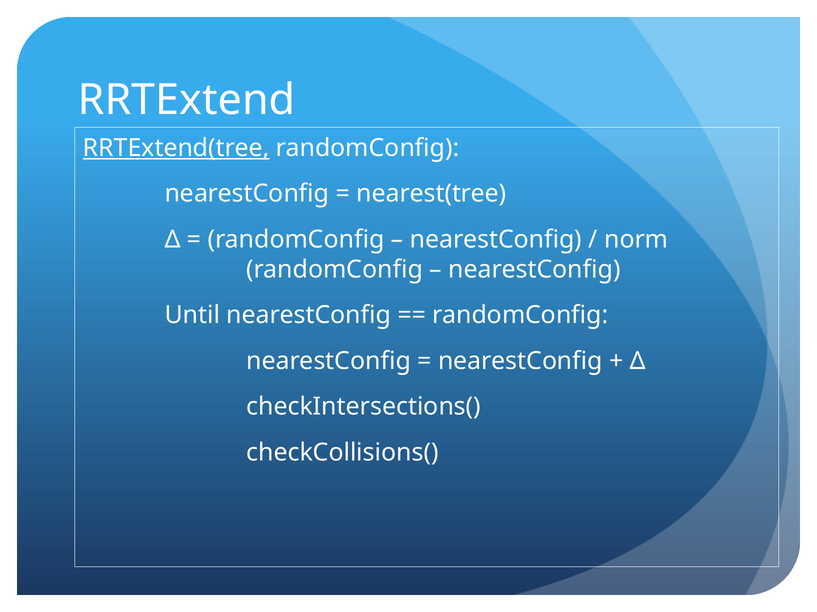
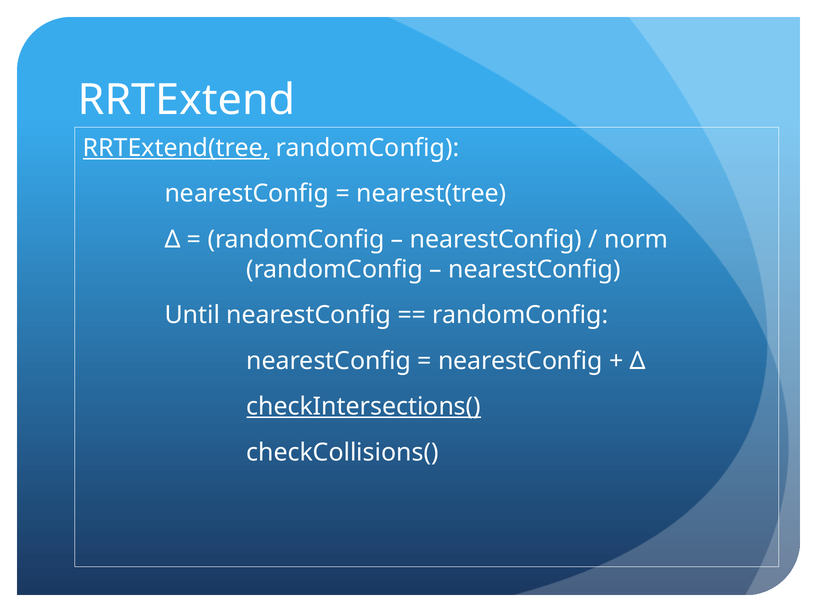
checkIntersections( underline: none -> present
